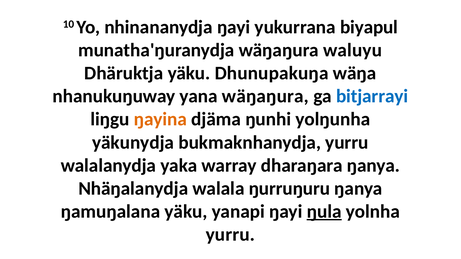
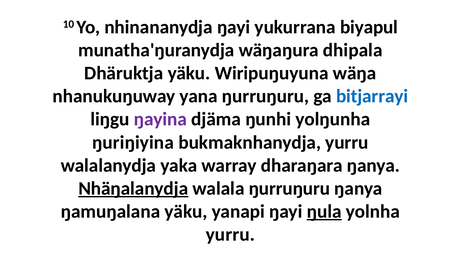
waluyu: waluyu -> dhipala
Dhunupakuŋa: Dhunupakuŋa -> Wiripuŋuyuna
yana wäŋaŋura: wäŋaŋura -> ŋurruŋuru
ŋayina colour: orange -> purple
yäkunydja: yäkunydja -> ŋuriŋiyina
Nhäŋalanydja underline: none -> present
